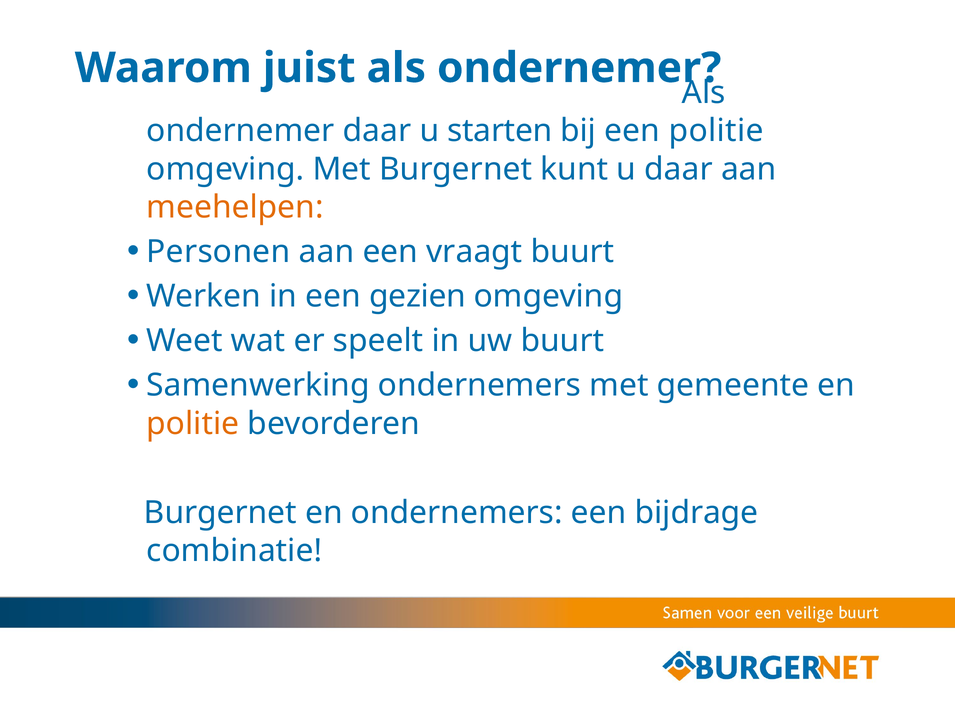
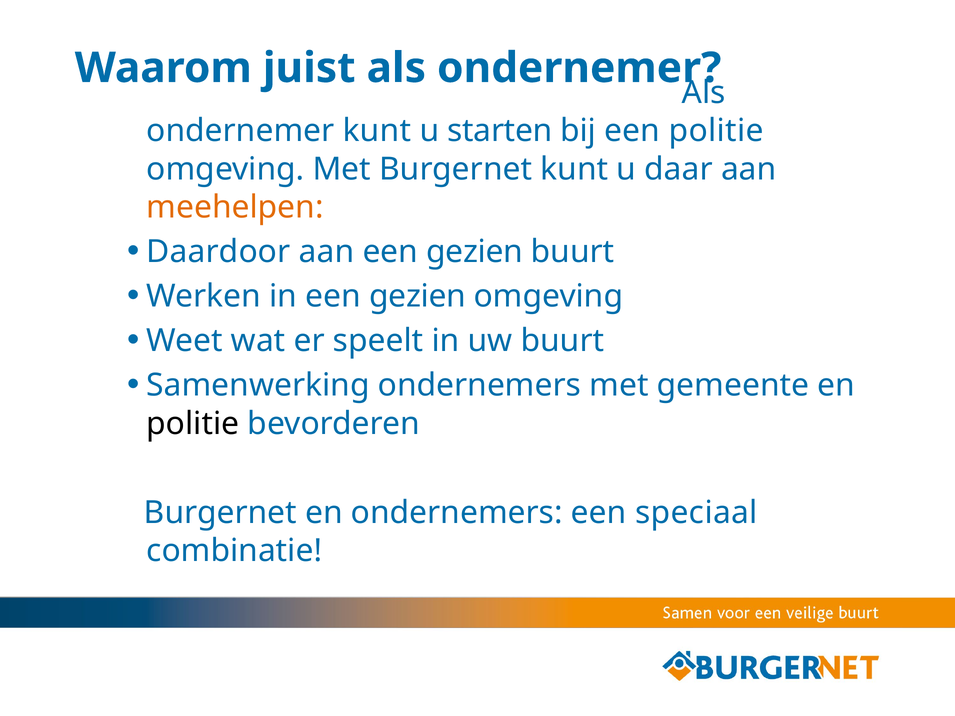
ondernemer daar: daar -> kunt
Personen: Personen -> Daardoor
aan een vraagt: vraagt -> gezien
politie at (193, 424) colour: orange -> black
bijdrage: bijdrage -> speciaal
